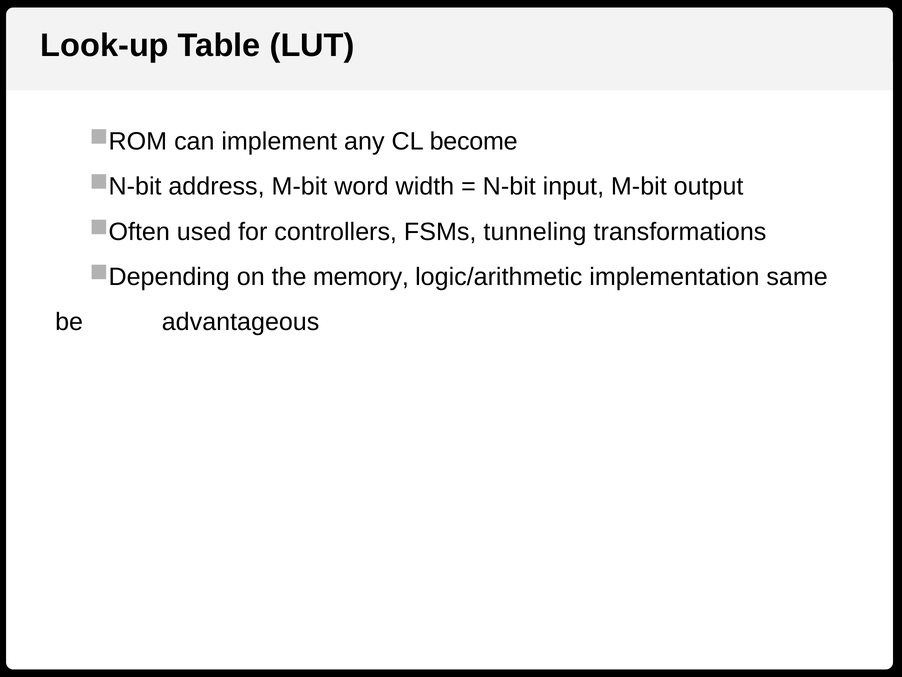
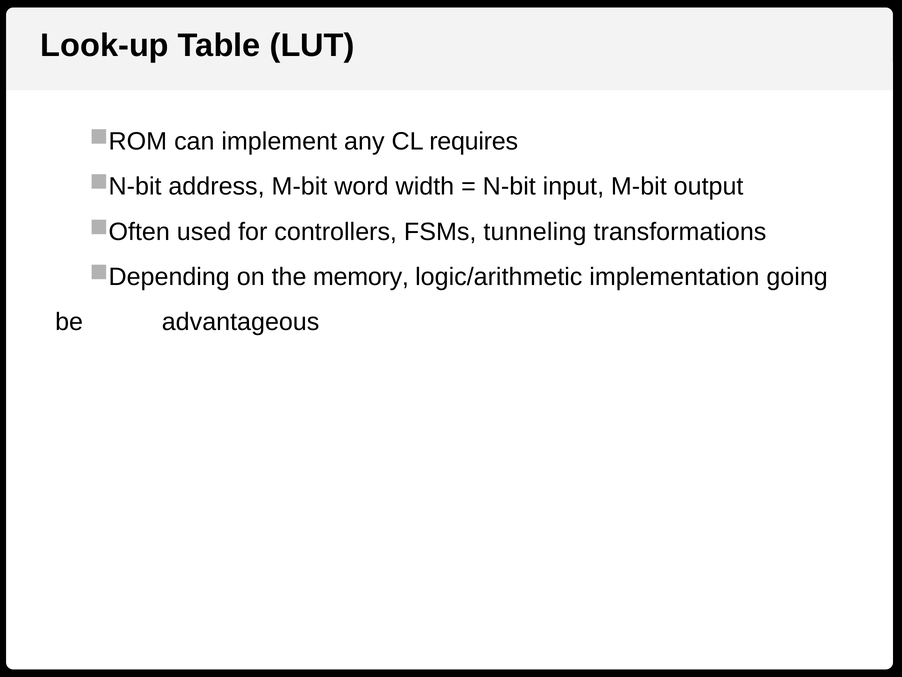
become: become -> requires
same: same -> going
